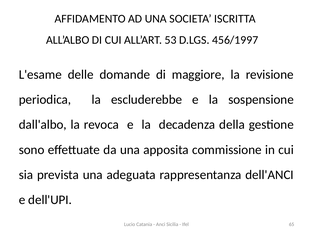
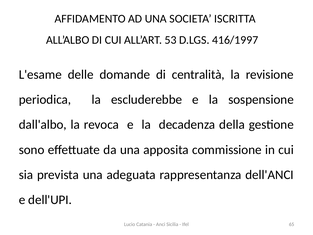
456/1997: 456/1997 -> 416/1997
maggiore: maggiore -> centralità
